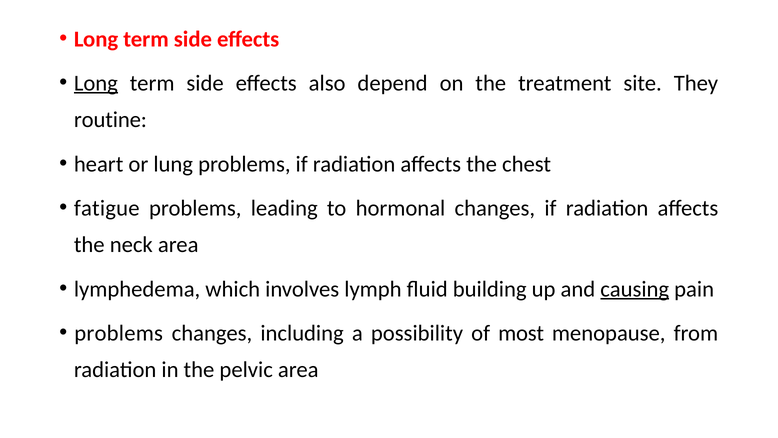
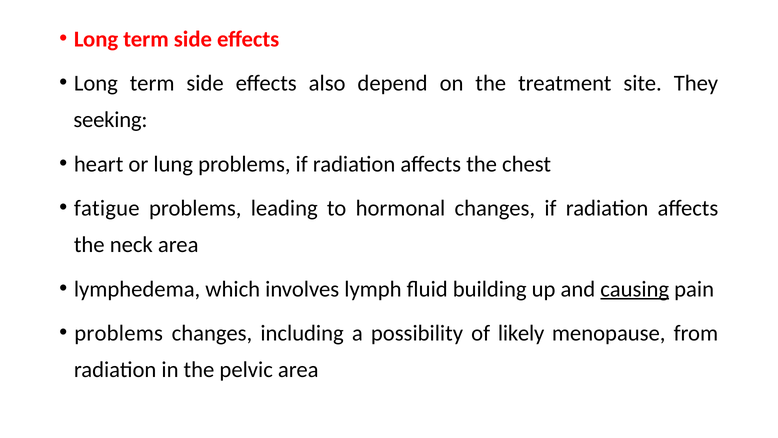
Long at (96, 83) underline: present -> none
routine: routine -> seeking
most: most -> likely
